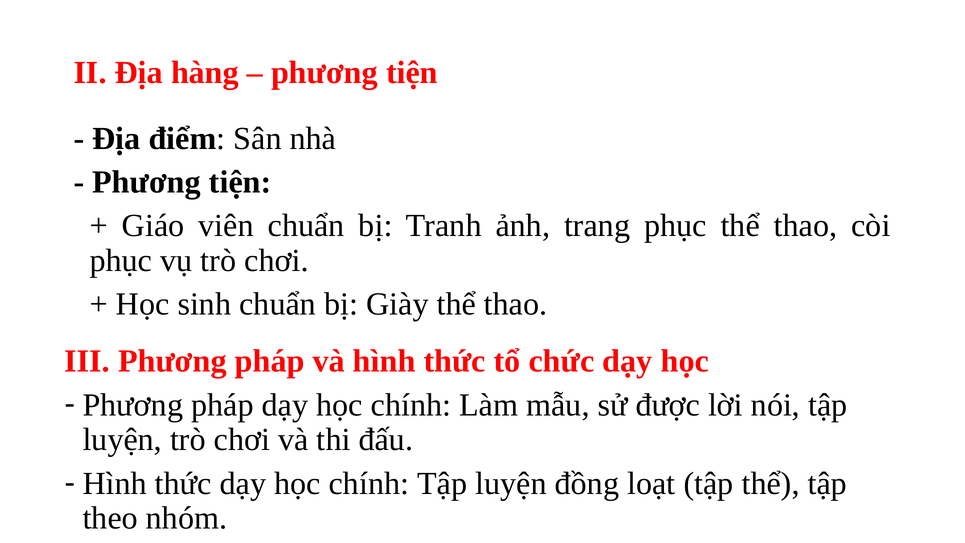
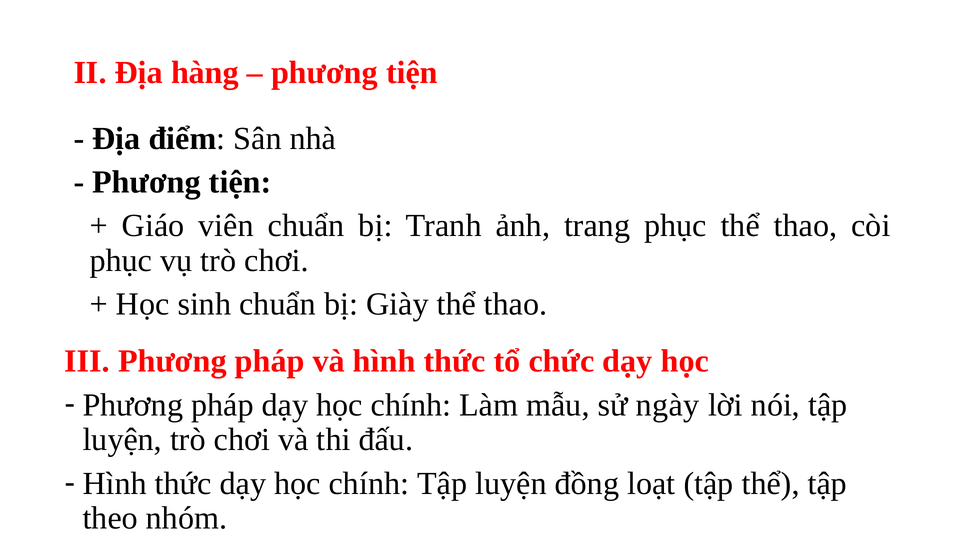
được: được -> ngày
